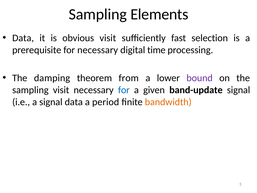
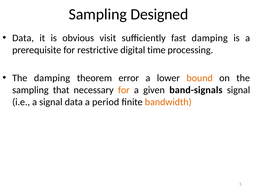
Elements: Elements -> Designed
fast selection: selection -> damping
for necessary: necessary -> restrictive
from: from -> error
bound colour: purple -> orange
sampling visit: visit -> that
for at (124, 90) colour: blue -> orange
band-update: band-update -> band-signals
